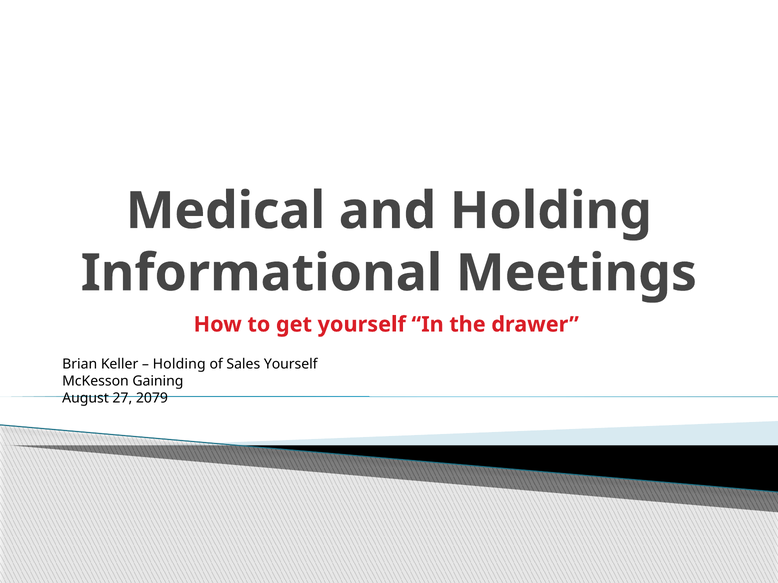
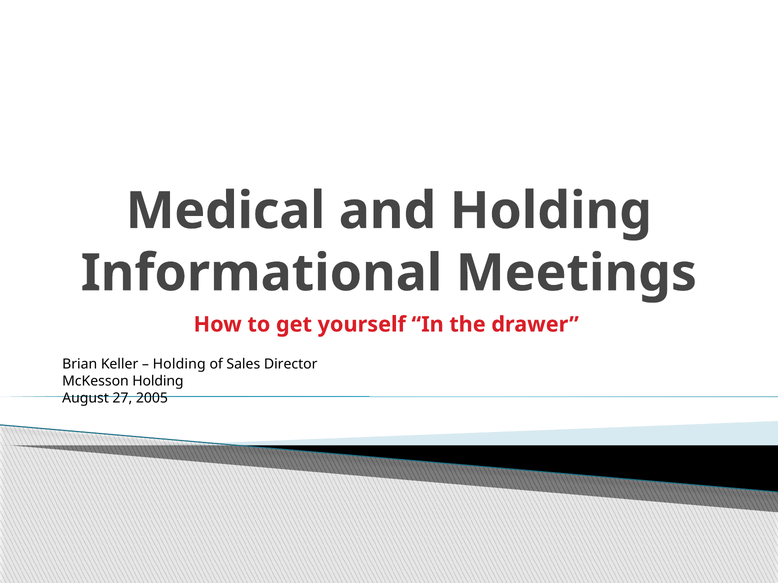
Sales Yourself: Yourself -> Director
McKesson Gaining: Gaining -> Holding
2079: 2079 -> 2005
